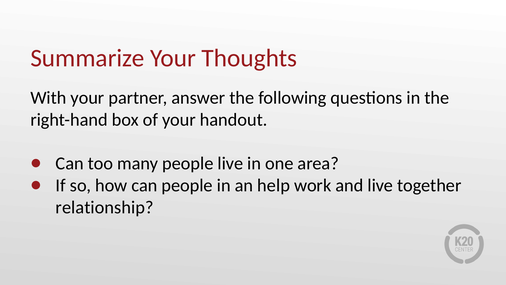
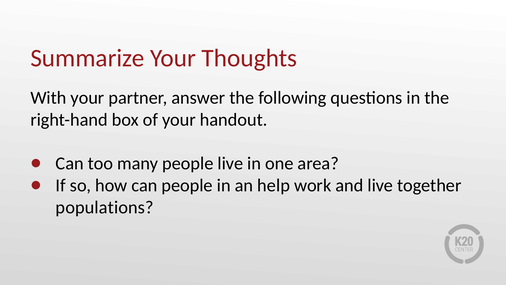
relationship: relationship -> populations
